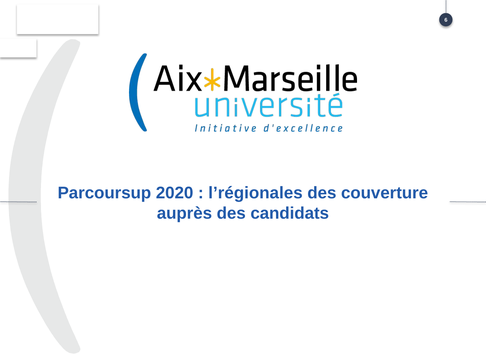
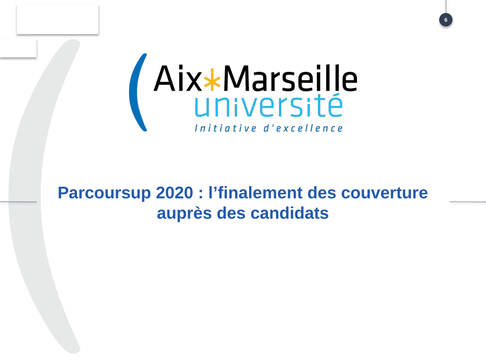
l’régionales: l’régionales -> l’finalement
